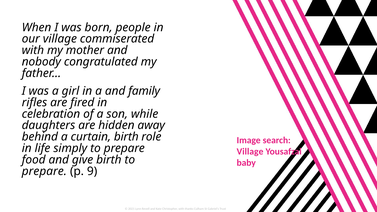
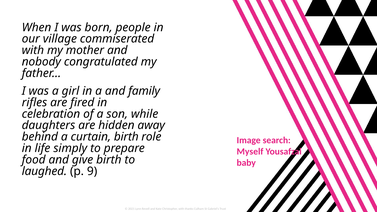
Village at (250, 152): Village -> Myself
prepare at (44, 171): prepare -> laughed
